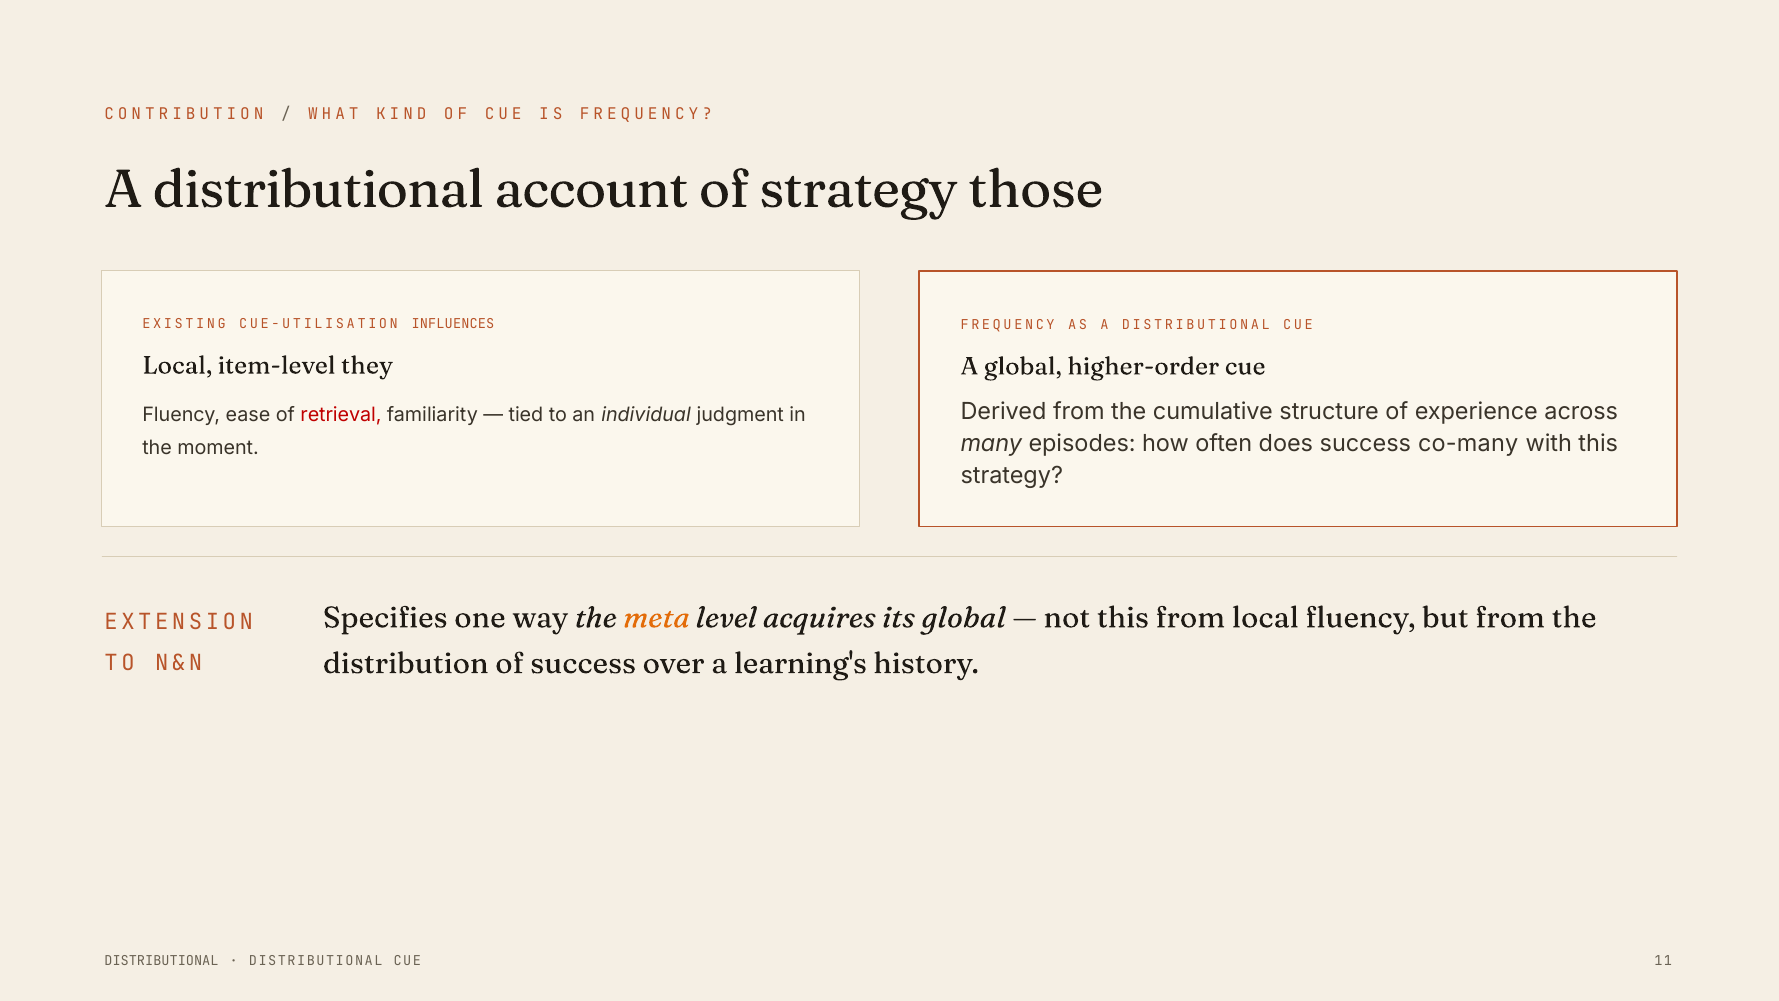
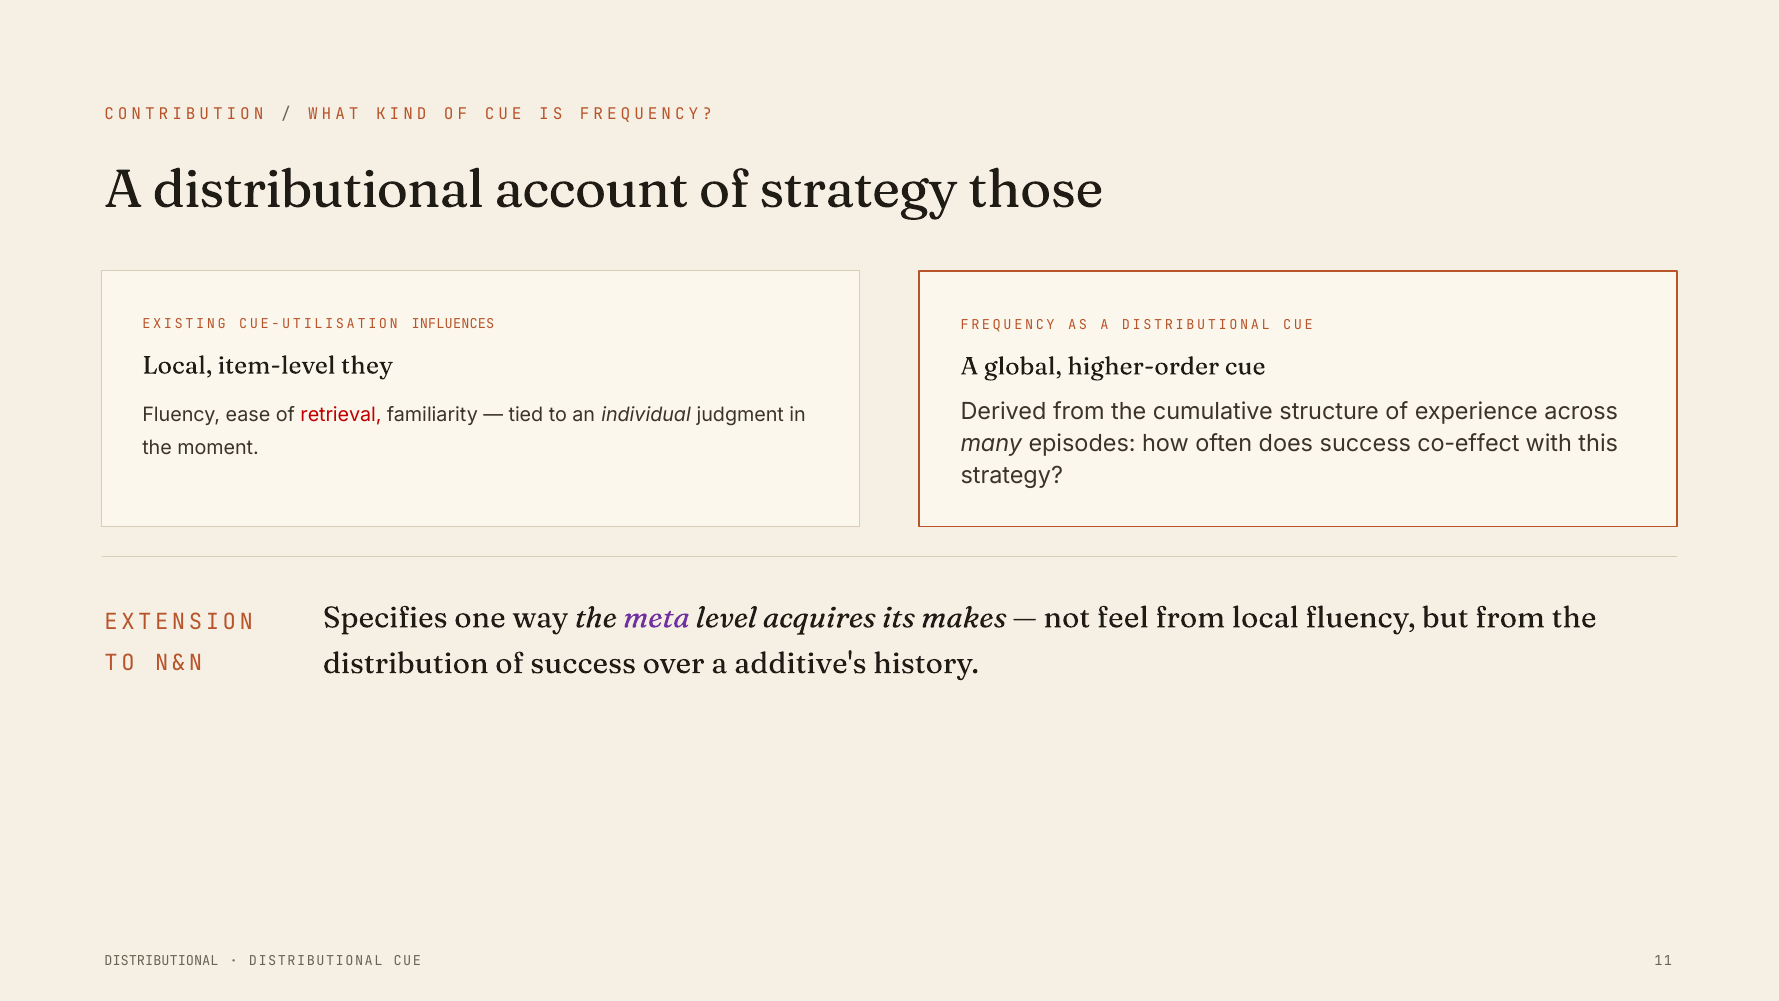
co-many: co-many -> co-effect
meta colour: orange -> purple
its global: global -> makes
not this: this -> feel
learning's: learning's -> additive's
